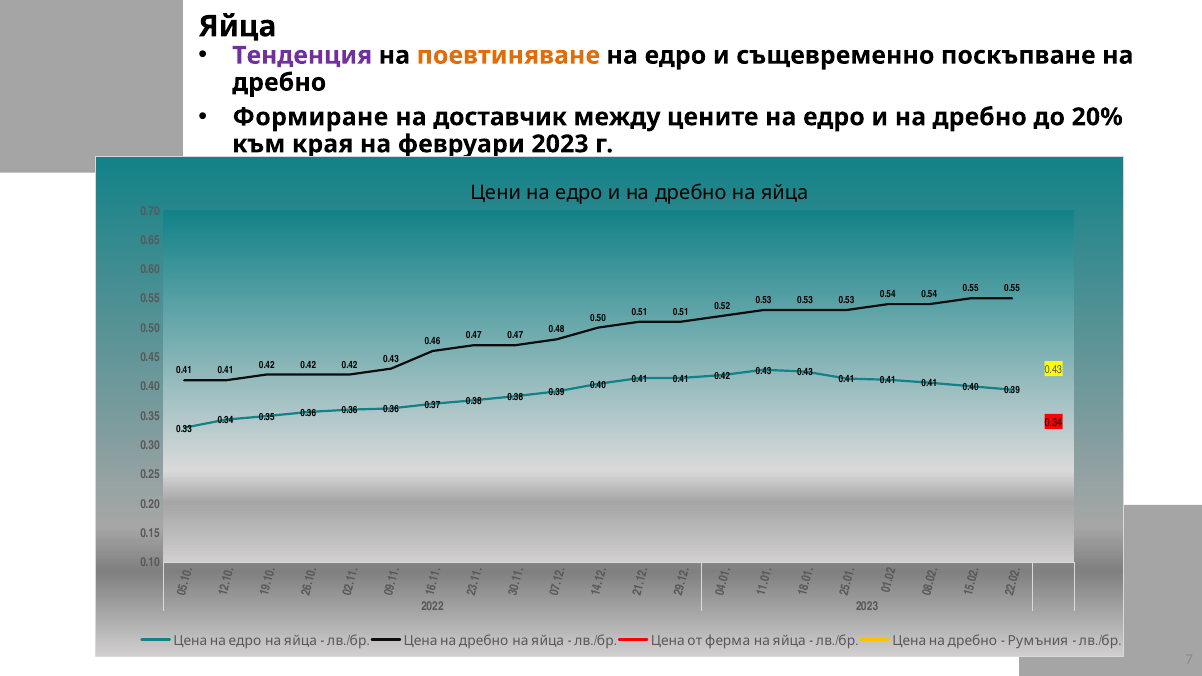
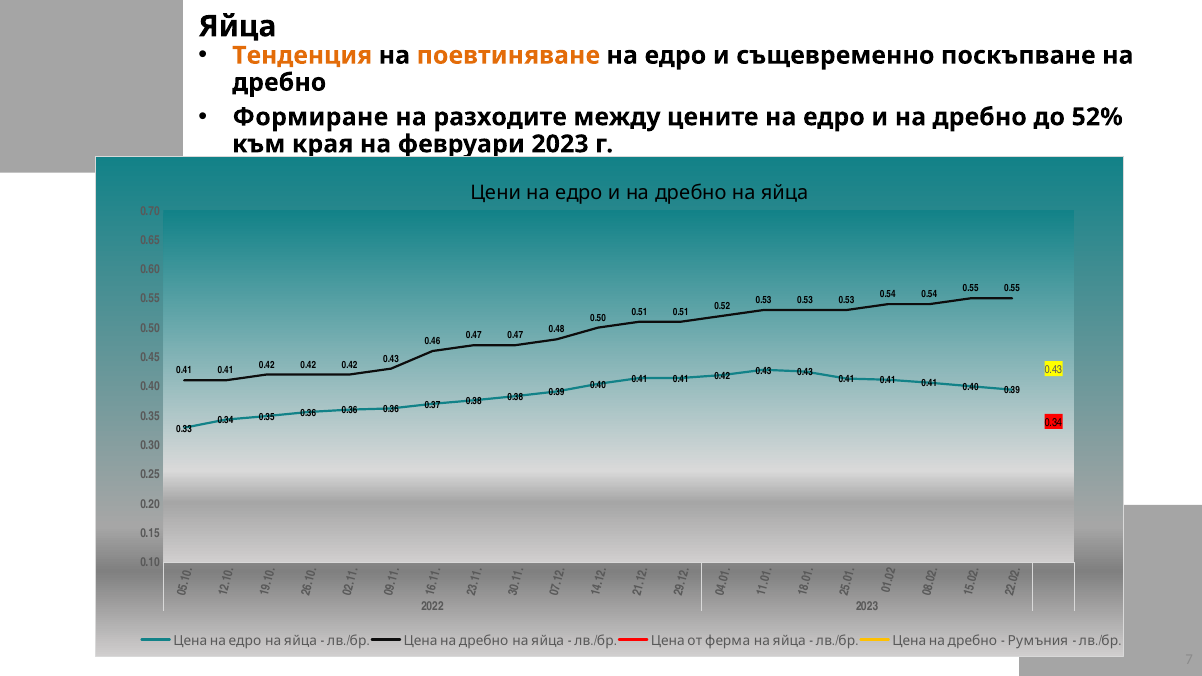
Тенденция colour: purple -> orange
доставчик: доставчик -> разходите
20%: 20% -> 52%
